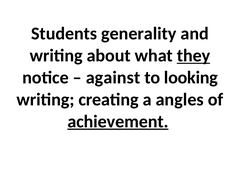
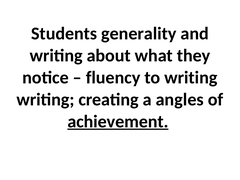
they underline: present -> none
against: against -> fluency
to looking: looking -> writing
